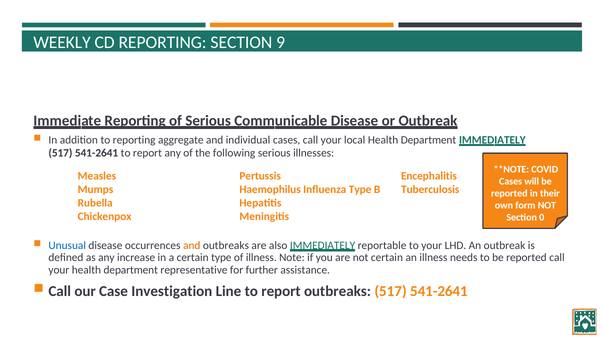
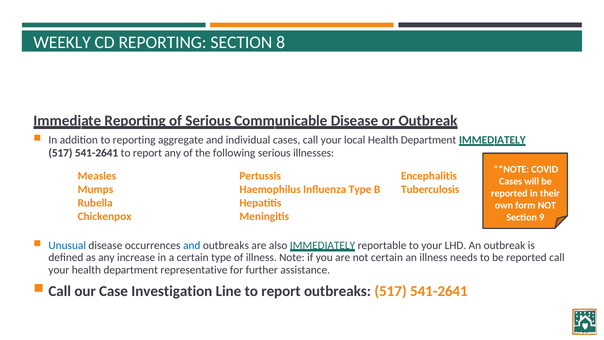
9: 9 -> 8
0: 0 -> 9
and at (192, 245) colour: orange -> blue
